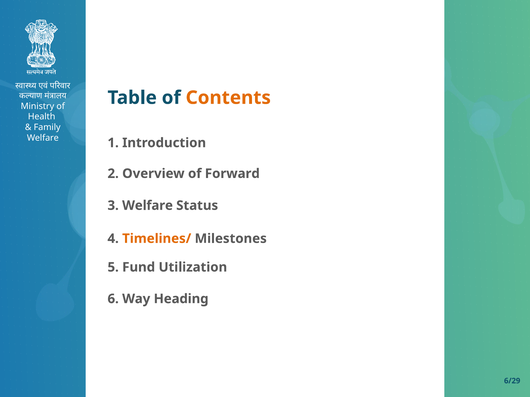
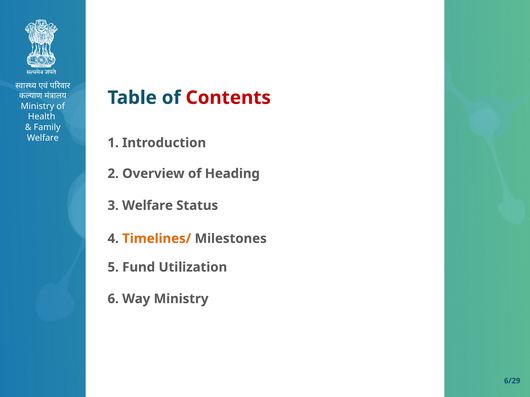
Contents colour: orange -> red
Forward: Forward -> Heading
Way Heading: Heading -> Ministry
